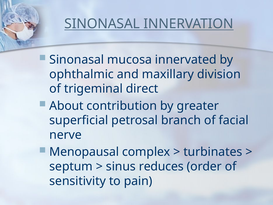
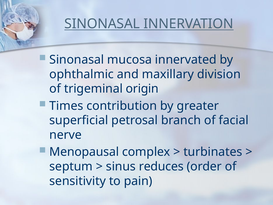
direct: direct -> origin
About: About -> Times
